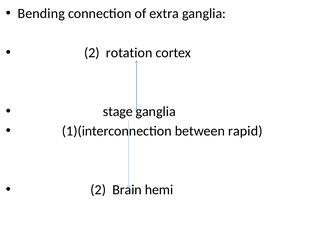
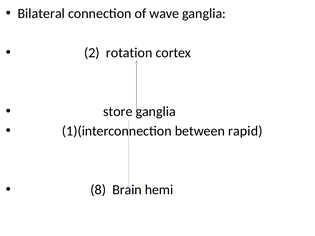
Bending: Bending -> Bilateral
extra: extra -> wave
stage: stage -> store
2 at (98, 190): 2 -> 8
